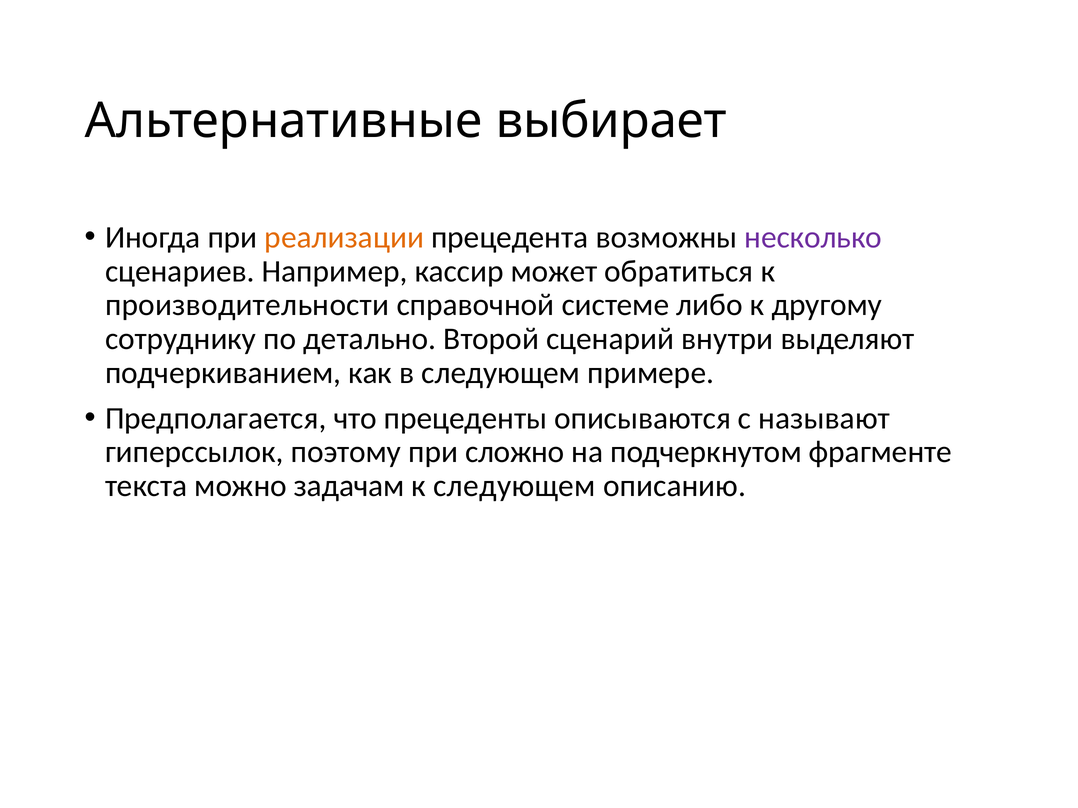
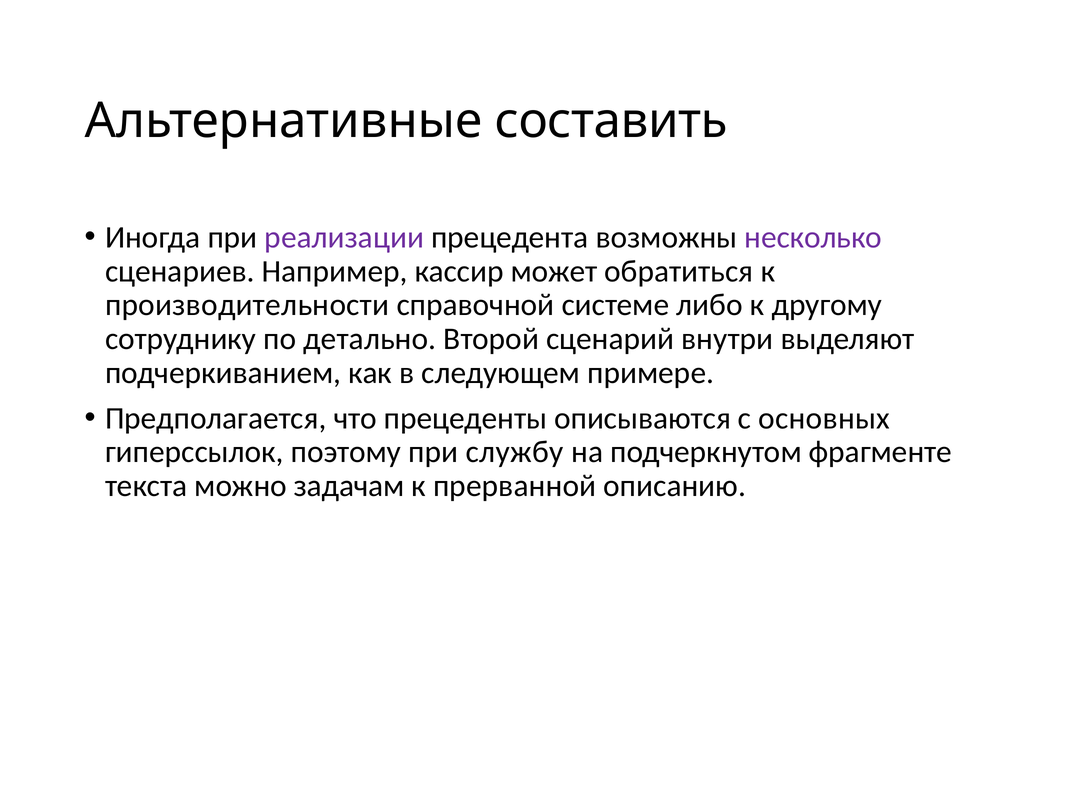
выбирает: выбирает -> составить
реализации colour: orange -> purple
называют: называют -> основных
сложно: сложно -> службу
к следующем: следующем -> прерванной
